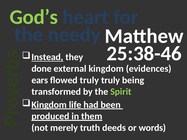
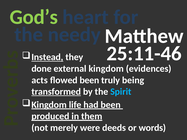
25:38-46: 25:38-46 -> 25:11-46
ears: ears -> acts
flowed truly: truly -> been
transformed underline: none -> present
Spirit colour: light green -> light blue
truth: truth -> were
